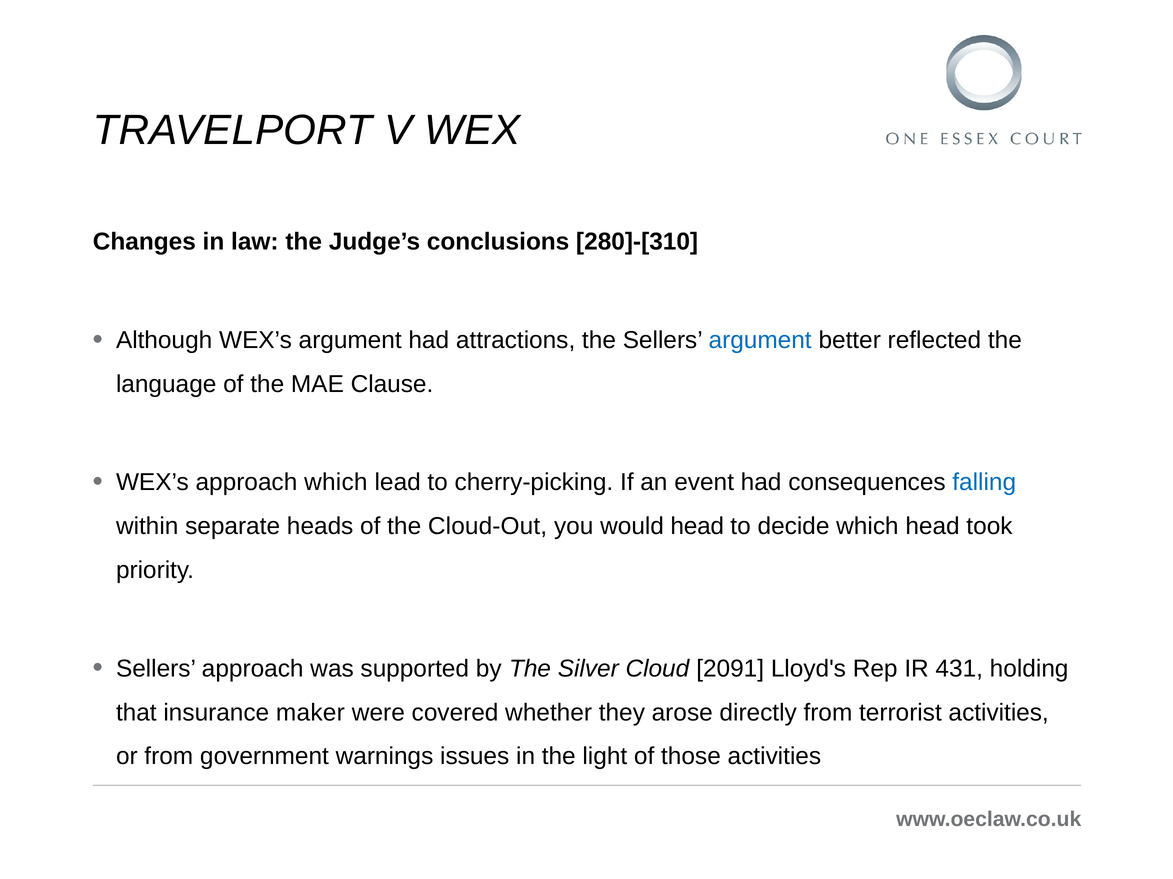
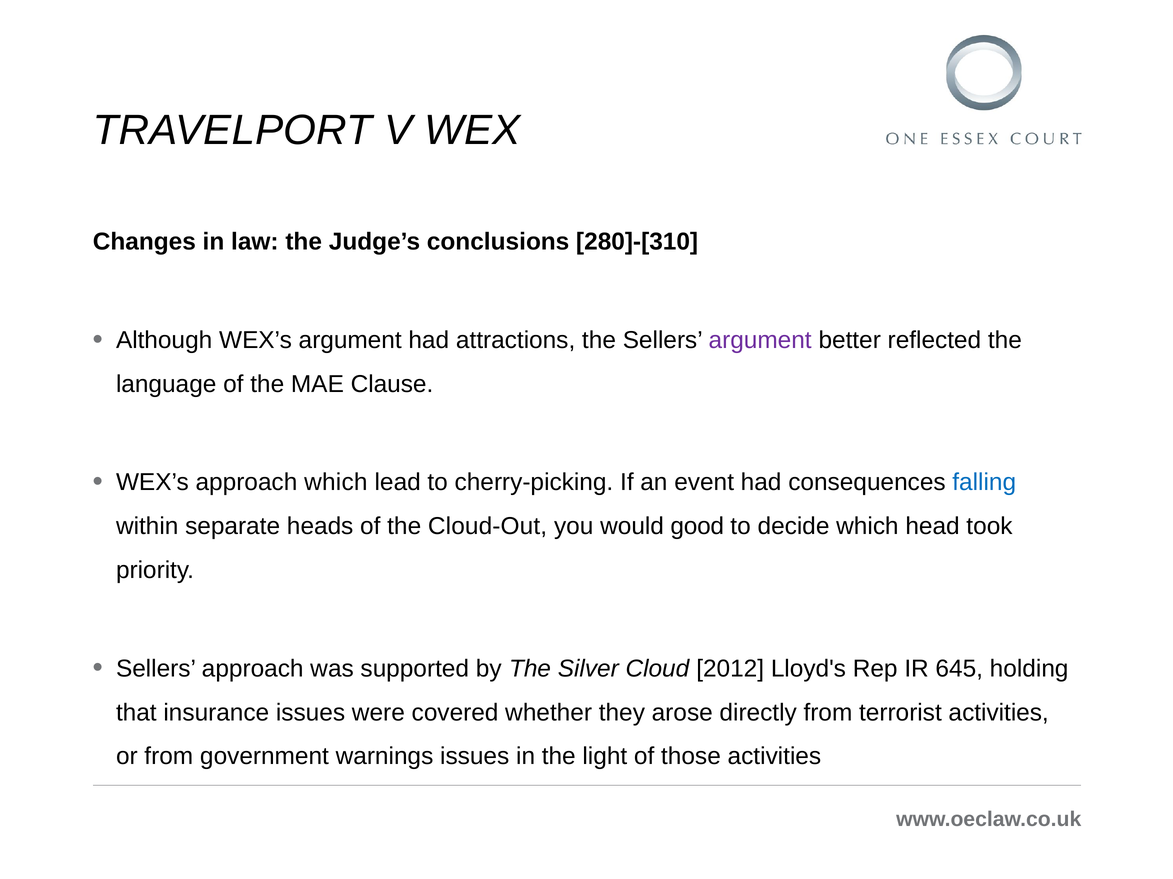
argument at (760, 341) colour: blue -> purple
would head: head -> good
2091: 2091 -> 2012
431: 431 -> 645
insurance maker: maker -> issues
